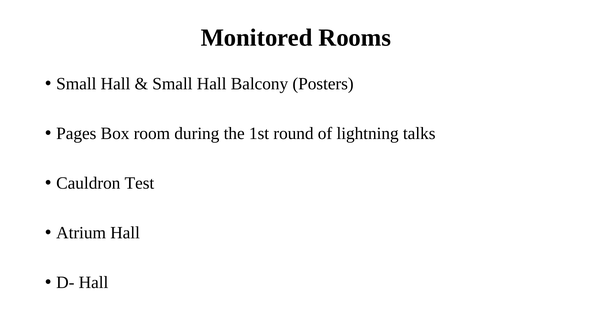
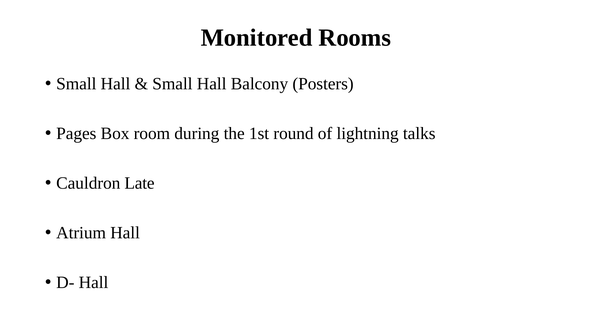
Test: Test -> Late
